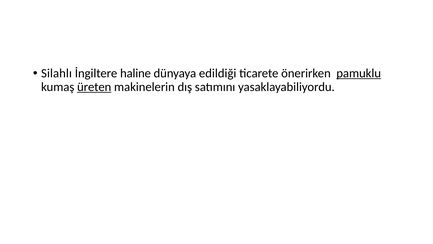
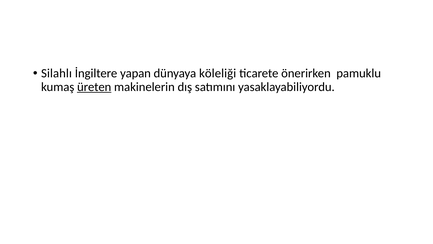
haline: haline -> yapan
edildiği: edildiği -> köleliği
pamuklu underline: present -> none
